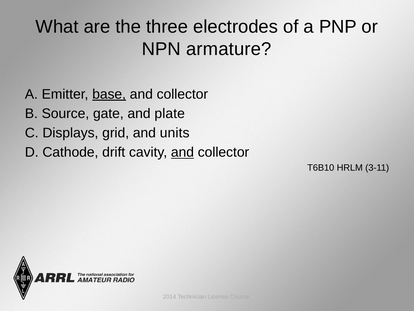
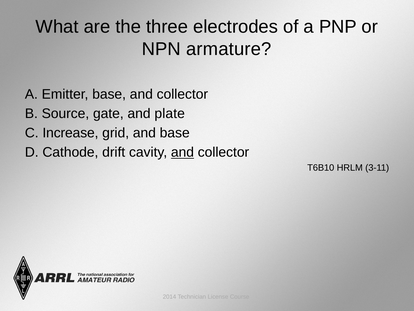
base at (109, 94) underline: present -> none
Displays: Displays -> Increase
and units: units -> base
